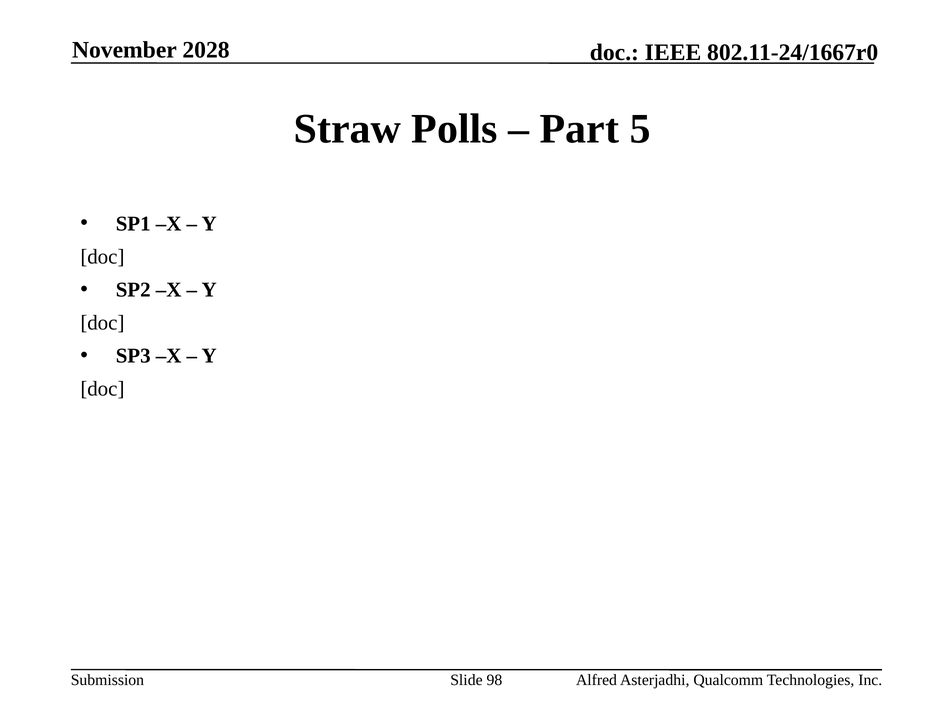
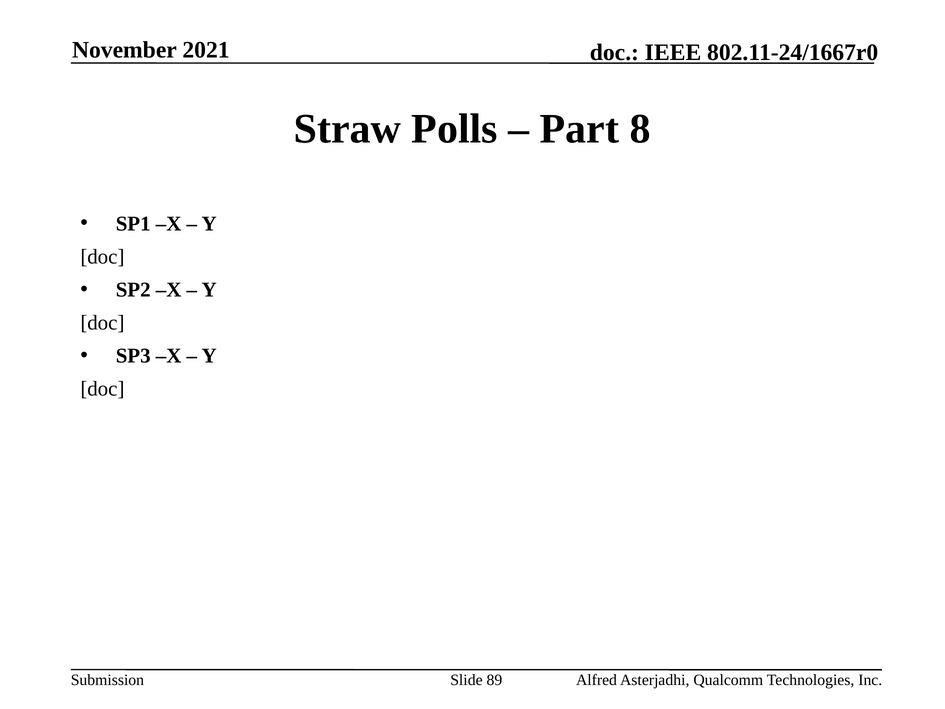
2028: 2028 -> 2021
5: 5 -> 8
98: 98 -> 89
